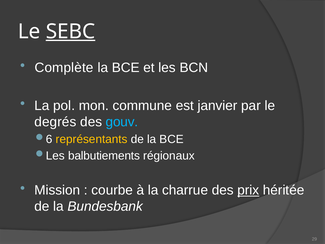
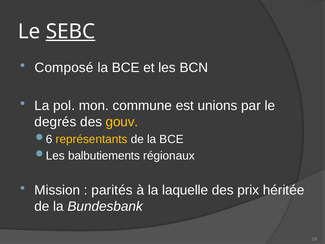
Complète: Complète -> Composé
janvier: janvier -> unions
gouv colour: light blue -> yellow
courbe: courbe -> parités
charrue: charrue -> laquelle
prix underline: present -> none
